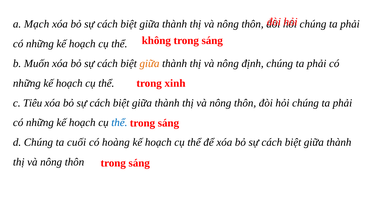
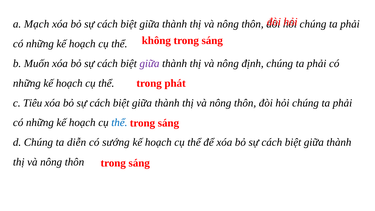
giữa at (149, 63) colour: orange -> purple
xinh: xinh -> phát
cuối: cuối -> diễn
hoàng: hoàng -> sướng
